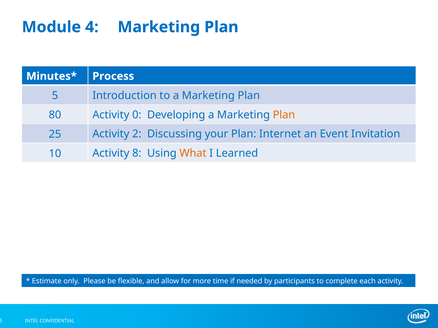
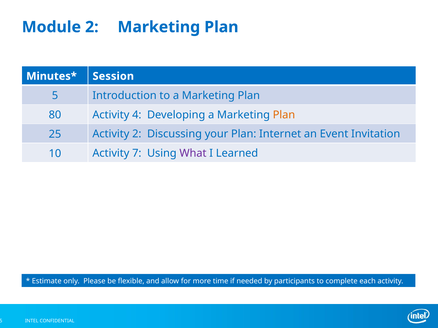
Module 4: 4 -> 2
Process: Process -> Session
0: 0 -> 4
8: 8 -> 7
What colour: orange -> purple
